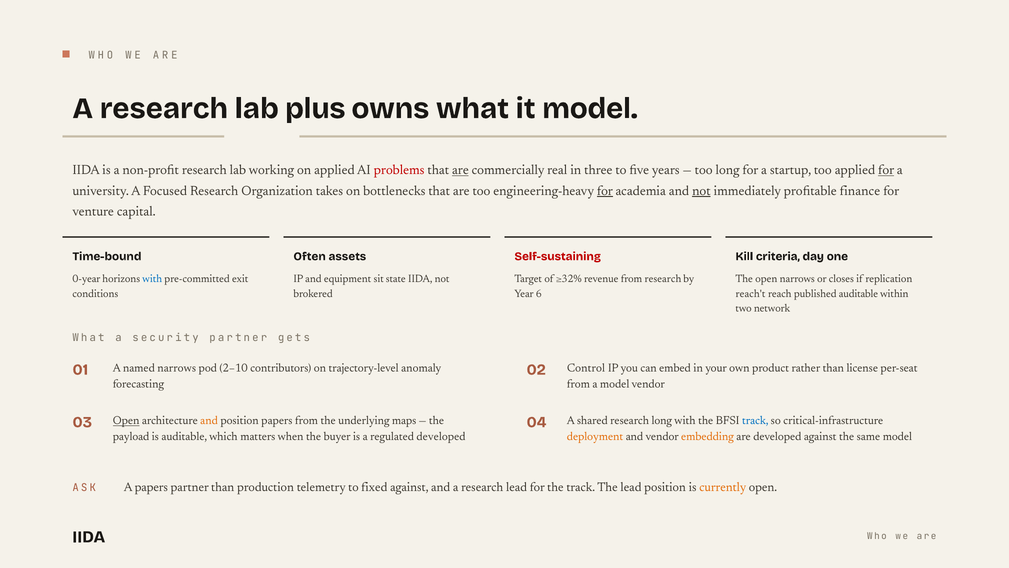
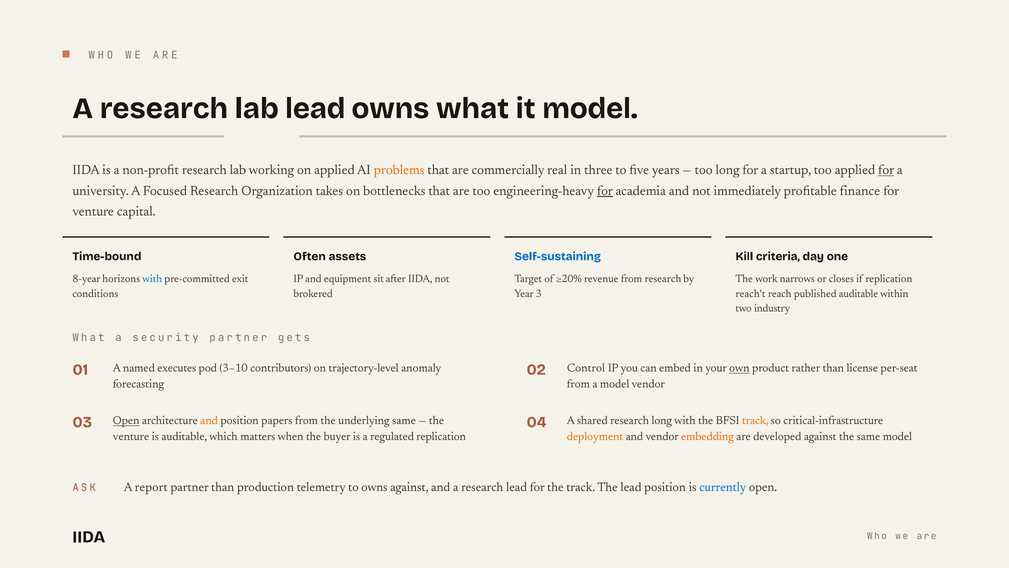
lab plus: plus -> lead
problems colour: red -> orange
are at (460, 170) underline: present -> none
not at (701, 190) underline: present -> none
Self-sustaining colour: red -> blue
0-year: 0-year -> 8-year
state: state -> after
≥32%: ≥32% -> ≥20%
The open: open -> work
6: 6 -> 3
network: network -> industry
named narrows: narrows -> executes
2–10: 2–10 -> 3–10
own underline: none -> present
underlying maps: maps -> same
track at (755, 420) colour: blue -> orange
payload at (131, 436): payload -> venture
regulated developed: developed -> replication
A papers: papers -> report
to fixed: fixed -> owns
currently colour: orange -> blue
